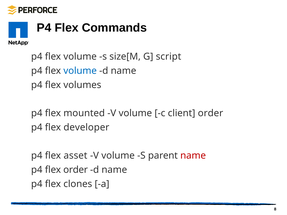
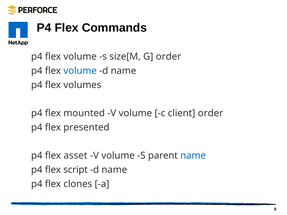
G script: script -> order
developer: developer -> presented
name at (193, 156) colour: red -> blue
flex order: order -> script
